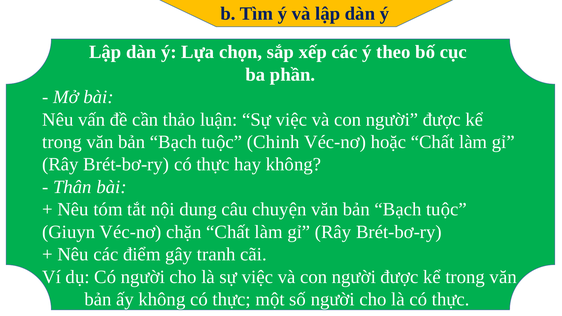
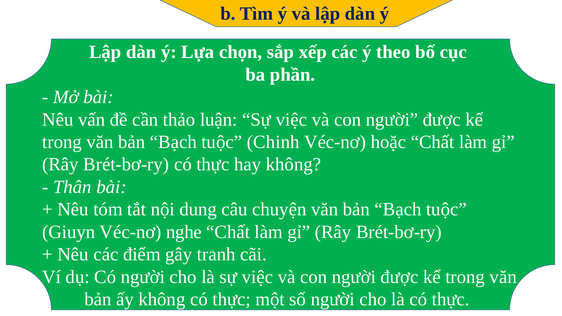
chặn: chặn -> nghe
